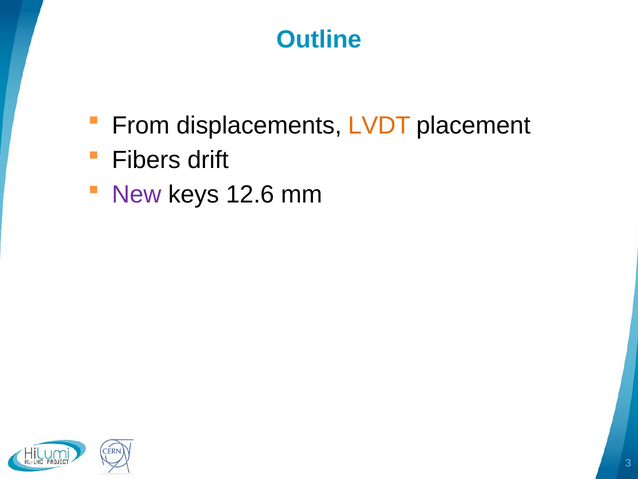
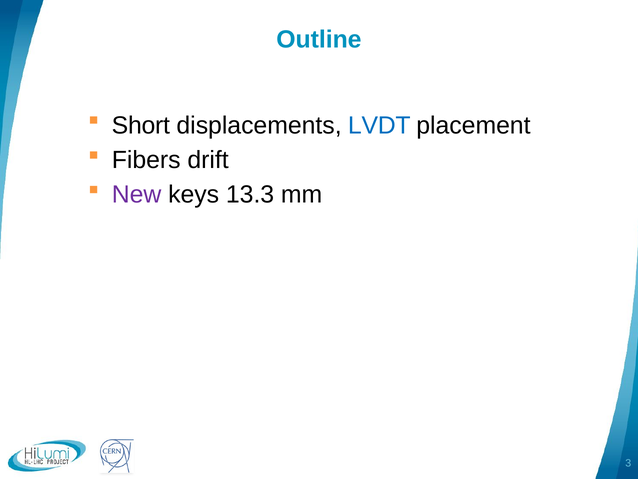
From: From -> Short
LVDT colour: orange -> blue
12.6: 12.6 -> 13.3
